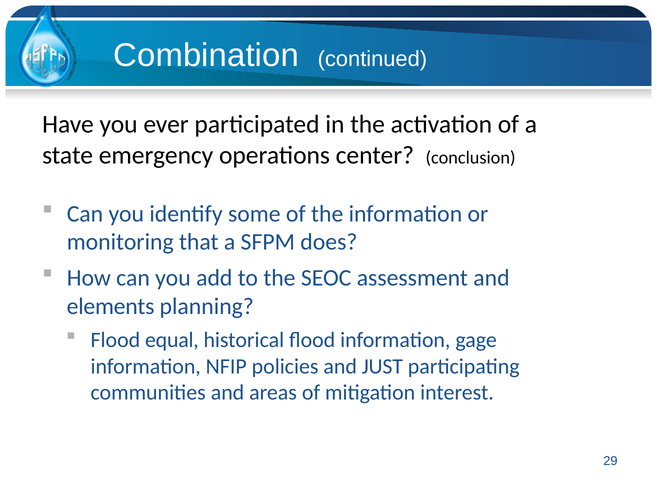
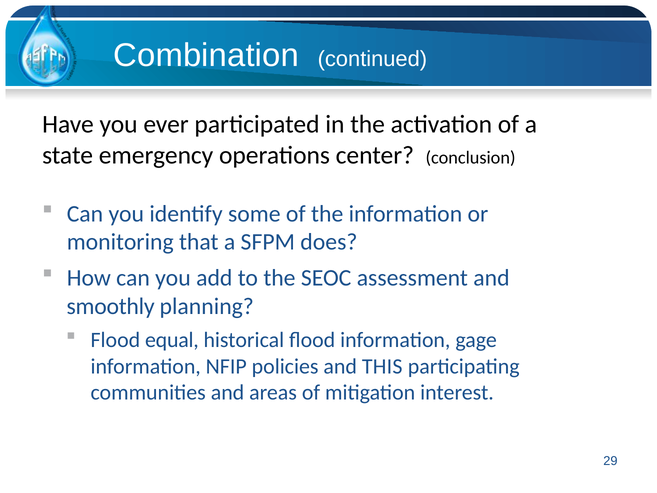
elements: elements -> smoothly
JUST: JUST -> THIS
